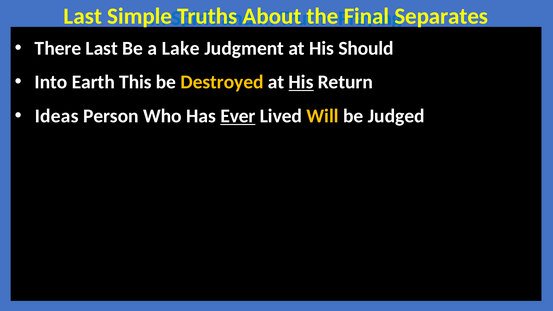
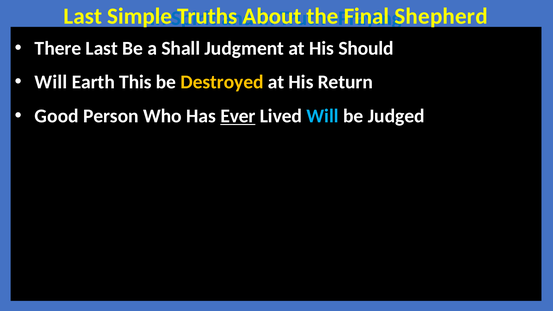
Separates: Separates -> Shepherd
Lake: Lake -> Shall
Into at (51, 82): Into -> Will
His at (301, 82) underline: present -> none
Ideas: Ideas -> Good
Will at (323, 116) colour: yellow -> light blue
